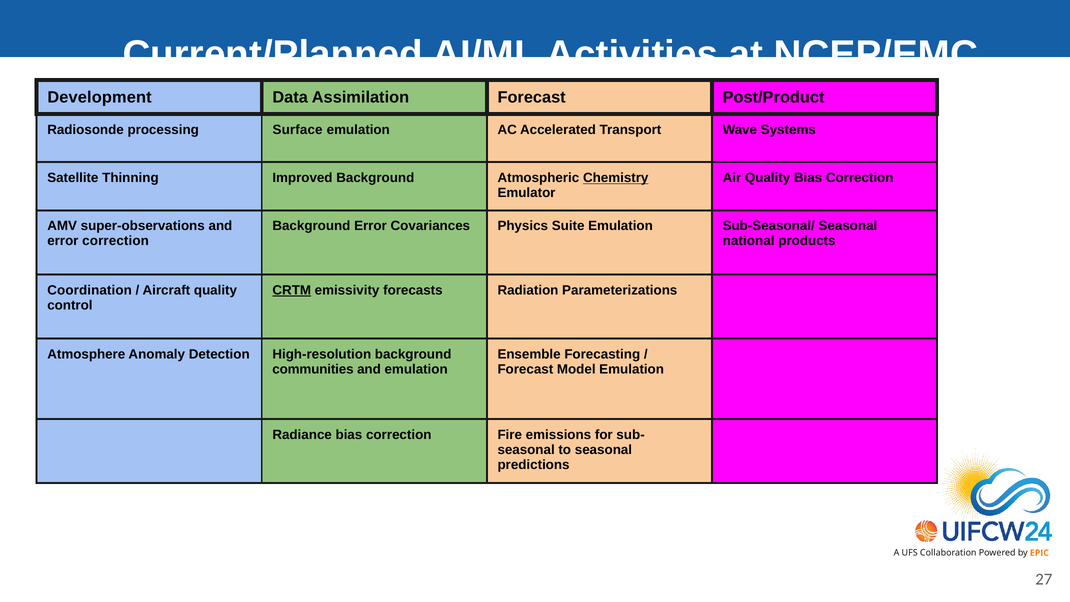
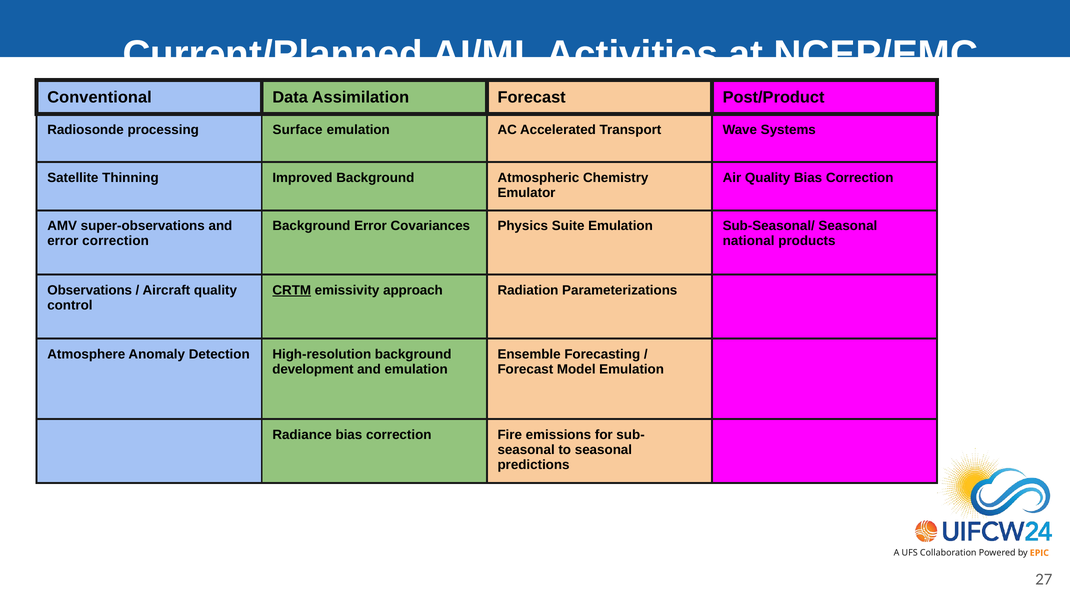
Development: Development -> Conventional
Chemistry underline: present -> none
Coordination: Coordination -> Observations
forecasts: forecasts -> approach
communities: communities -> development
